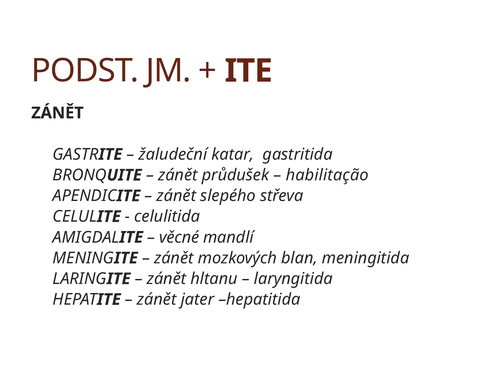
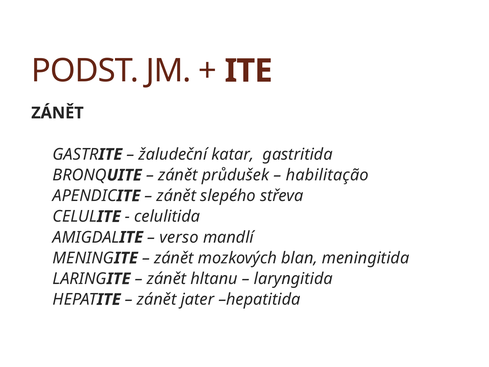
věcné: věcné -> verso
